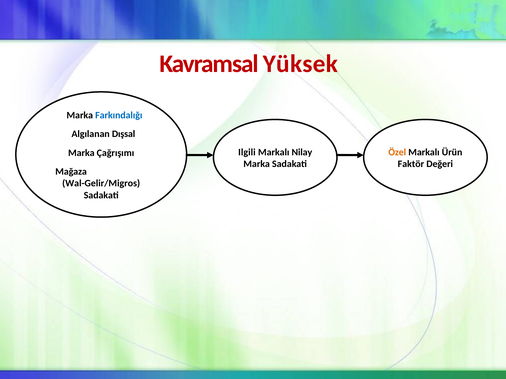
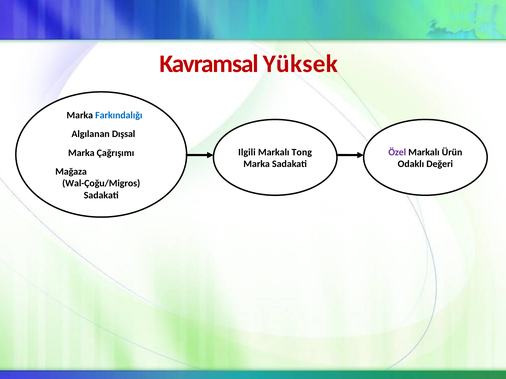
Nilay: Nilay -> Tong
Özel colour: orange -> purple
Faktör: Faktör -> Odaklı
Wal-Gelir/Migros: Wal-Gelir/Migros -> Wal-Çoğu/Migros
